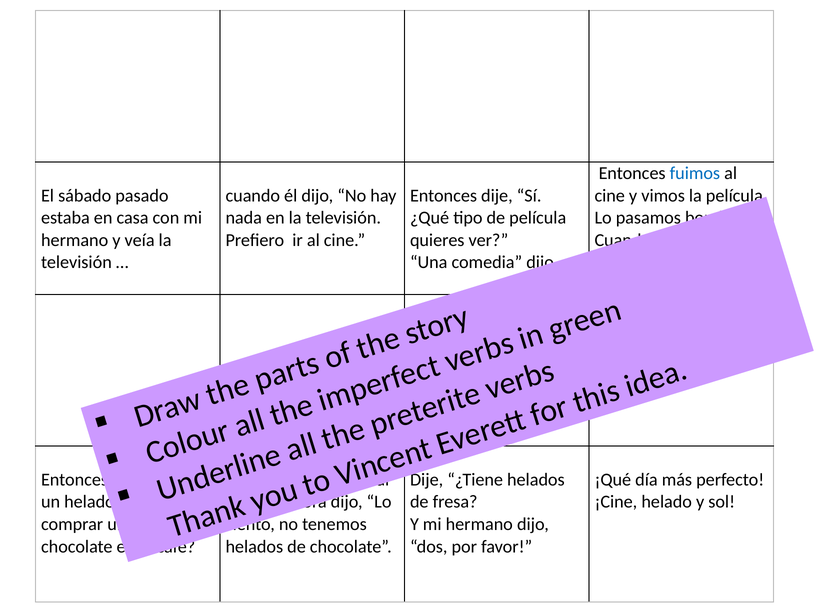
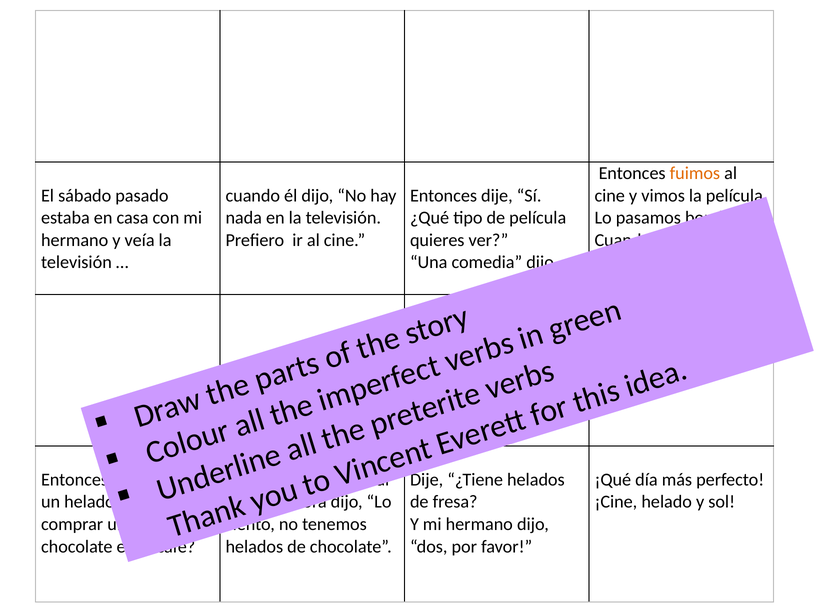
fuimos at (695, 173) colour: blue -> orange
